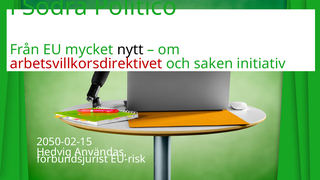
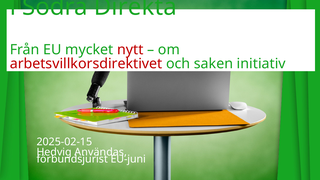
Politico: Politico -> Direkta
nytt colour: black -> red
2050-02-15: 2050-02-15 -> 2025-02-15
EU-risk: EU-risk -> EU-juni
